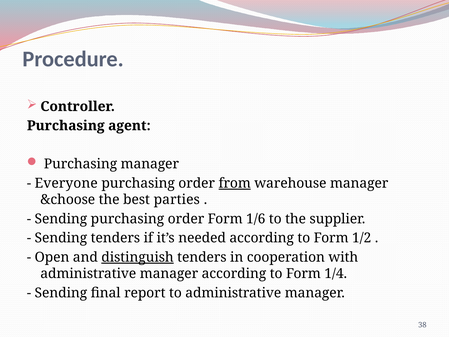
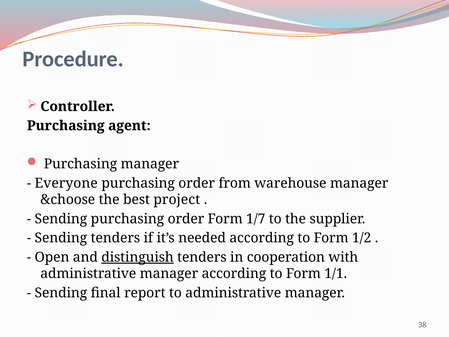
from underline: present -> none
parties: parties -> project
1/6: 1/6 -> 1/7
1/4: 1/4 -> 1/1
